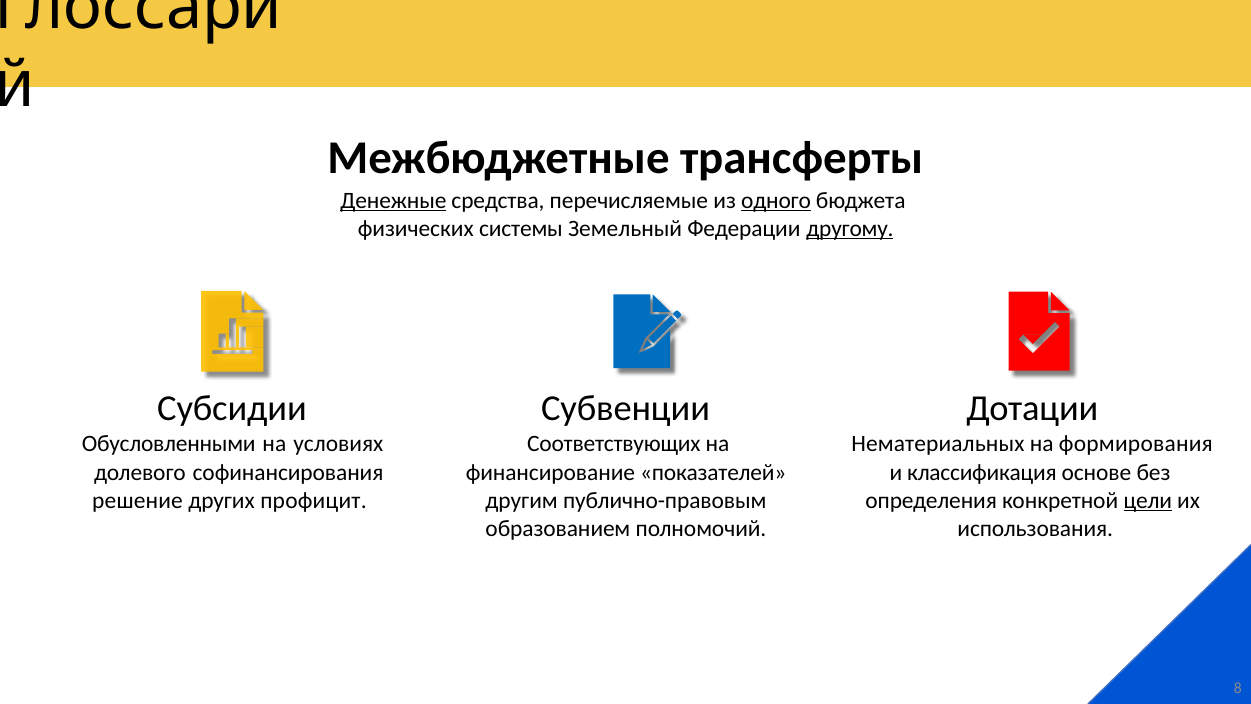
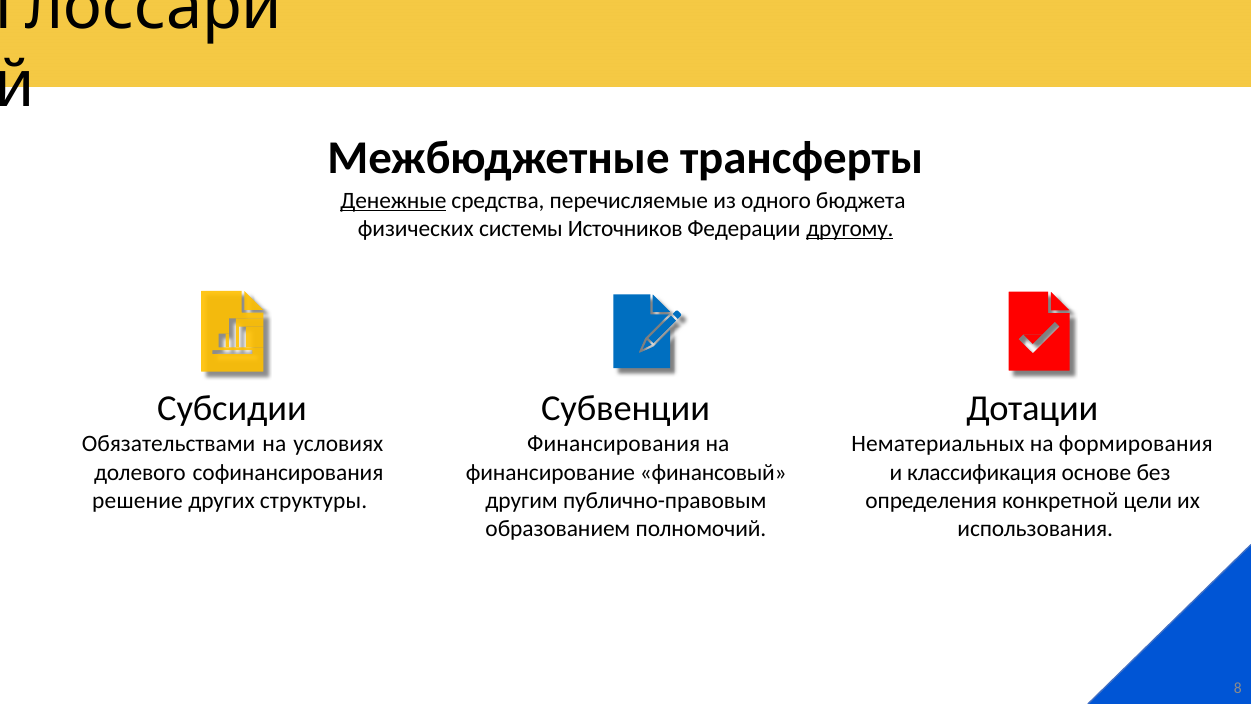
одного underline: present -> none
Земельный: Земельный -> Источников
Обусловленными: Обусловленными -> Обязательствами
Соответствующих: Соответствующих -> Финансирования
показателей: показателей -> финансовый
профицит: профицит -> структуры
цели underline: present -> none
